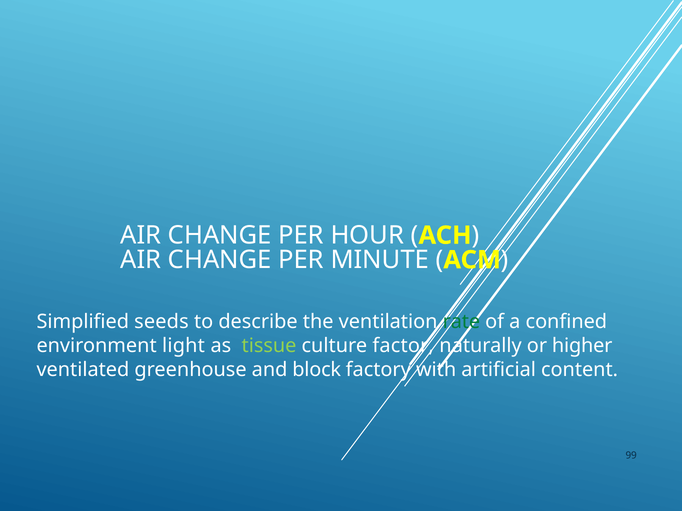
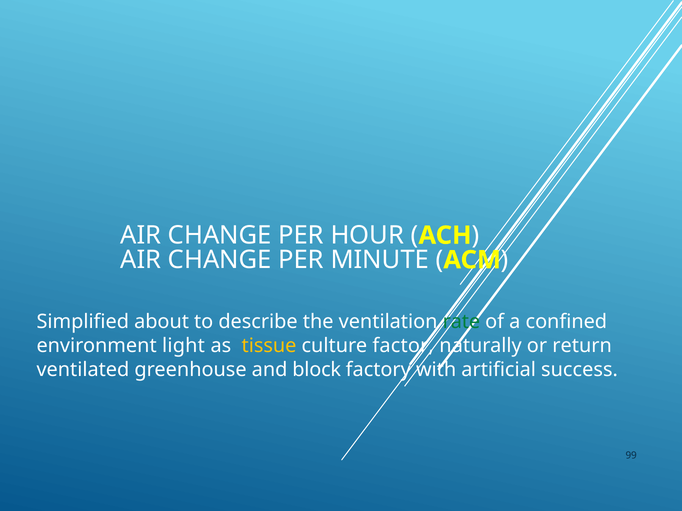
seeds: seeds -> about
tissue colour: light green -> yellow
higher: higher -> return
content: content -> success
